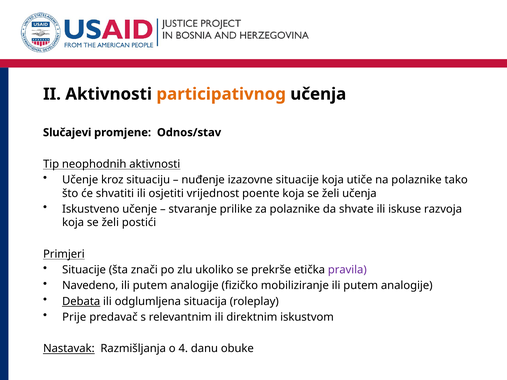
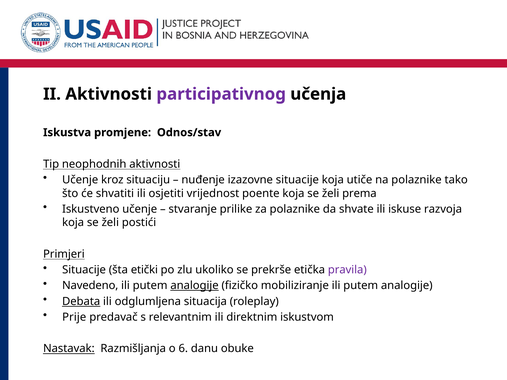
participativnog colour: orange -> purple
Slučajevi: Slučajevi -> Iskustva
želi učenja: učenja -> prema
znači: znači -> etički
analogije at (195, 286) underline: none -> present
4: 4 -> 6
